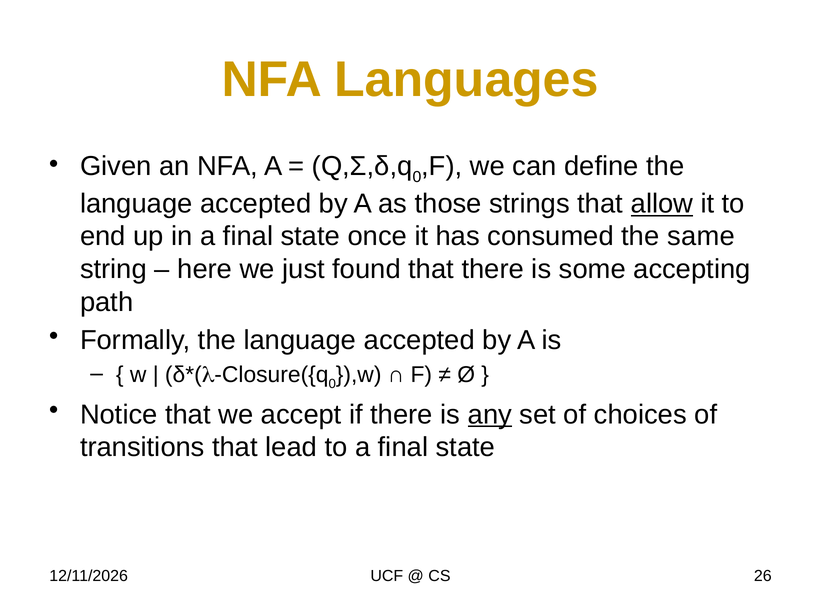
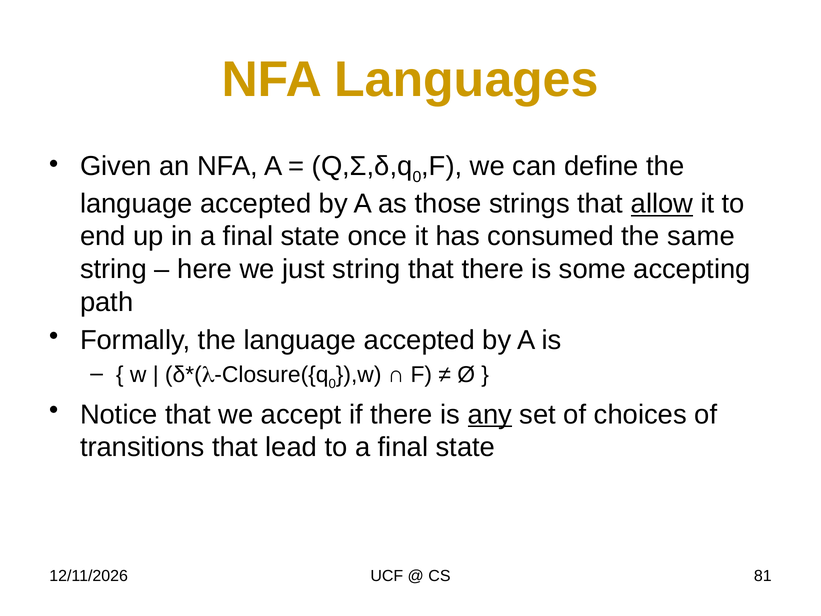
just found: found -> string
26: 26 -> 81
